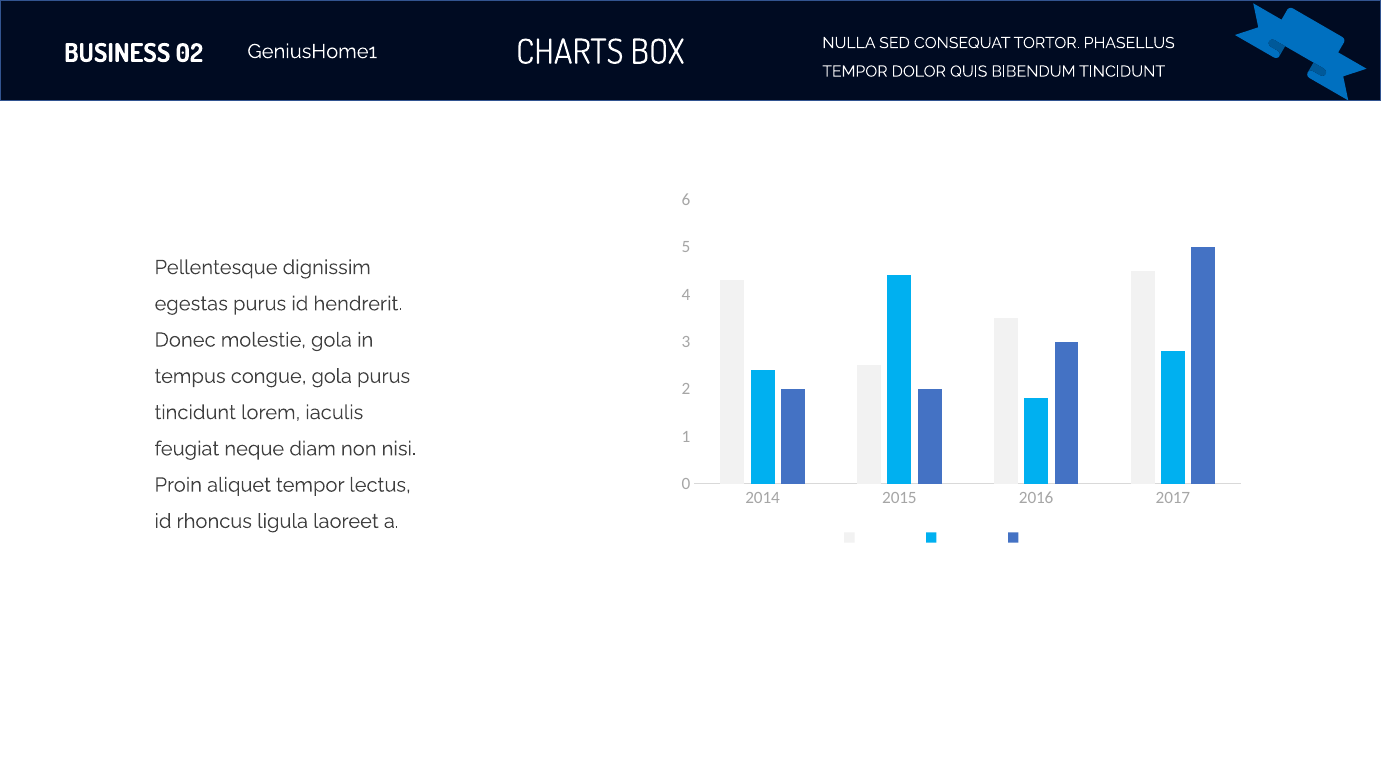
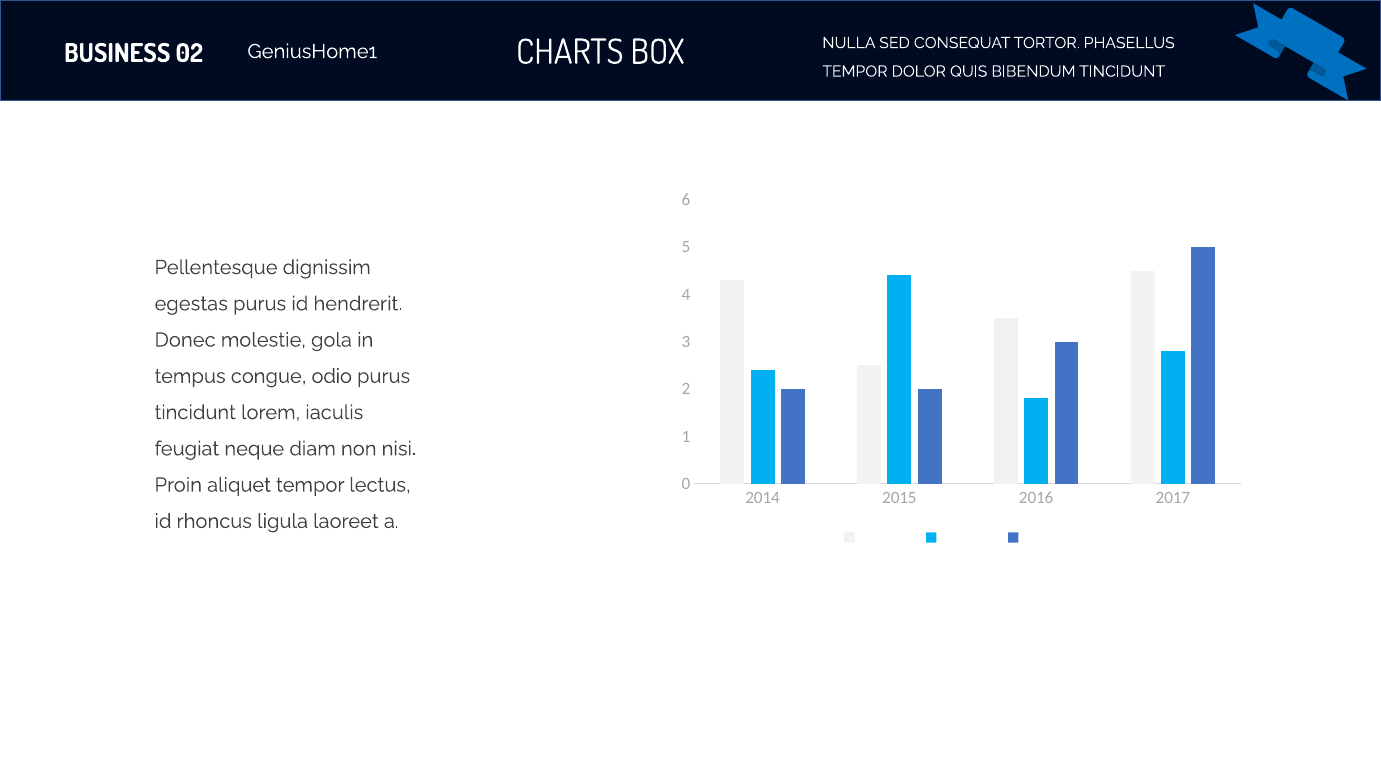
congue gola: gola -> odio
